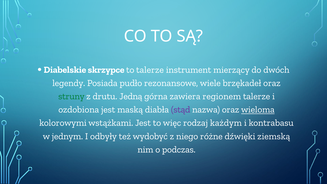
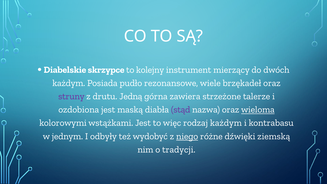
to talerze: talerze -> kolejny
legendy at (69, 83): legendy -> każdym
struny colour: green -> purple
regionem: regionem -> strzeżone
niego underline: none -> present
podczas: podczas -> tradycji
